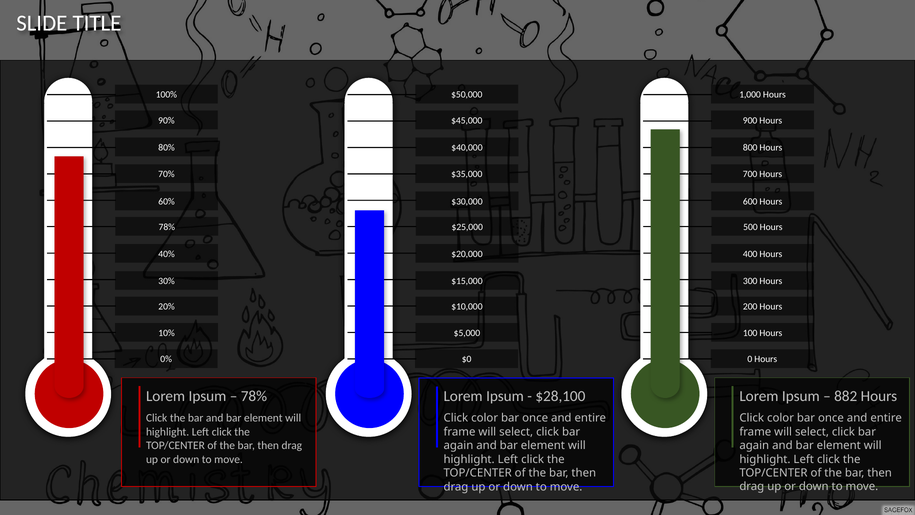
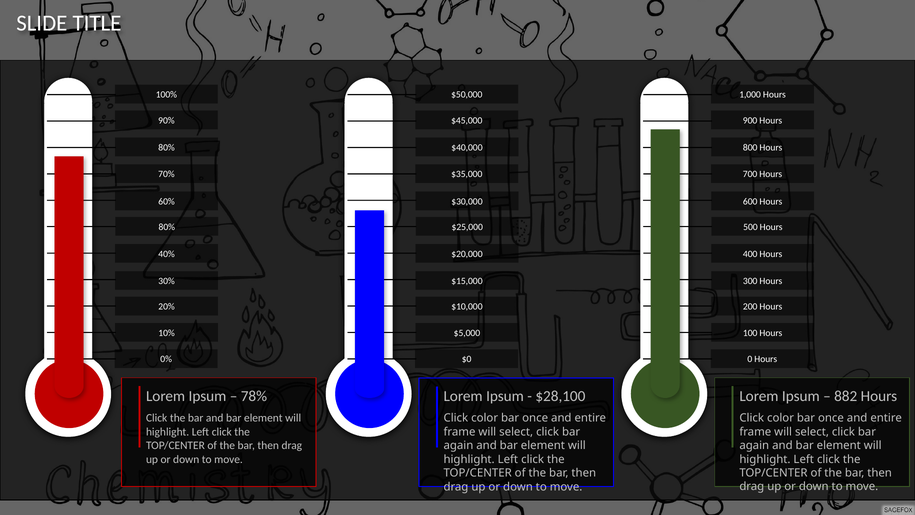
78% at (167, 227): 78% -> 80%
